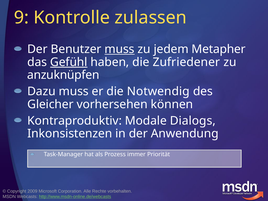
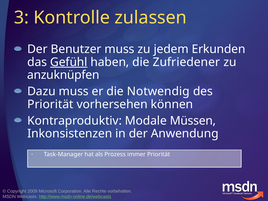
9: 9 -> 3
muss at (120, 49) underline: present -> none
Metapher: Metapher -> Erkunden
Gleicher at (50, 104): Gleicher -> Priorität
Dialogs: Dialogs -> Müssen
